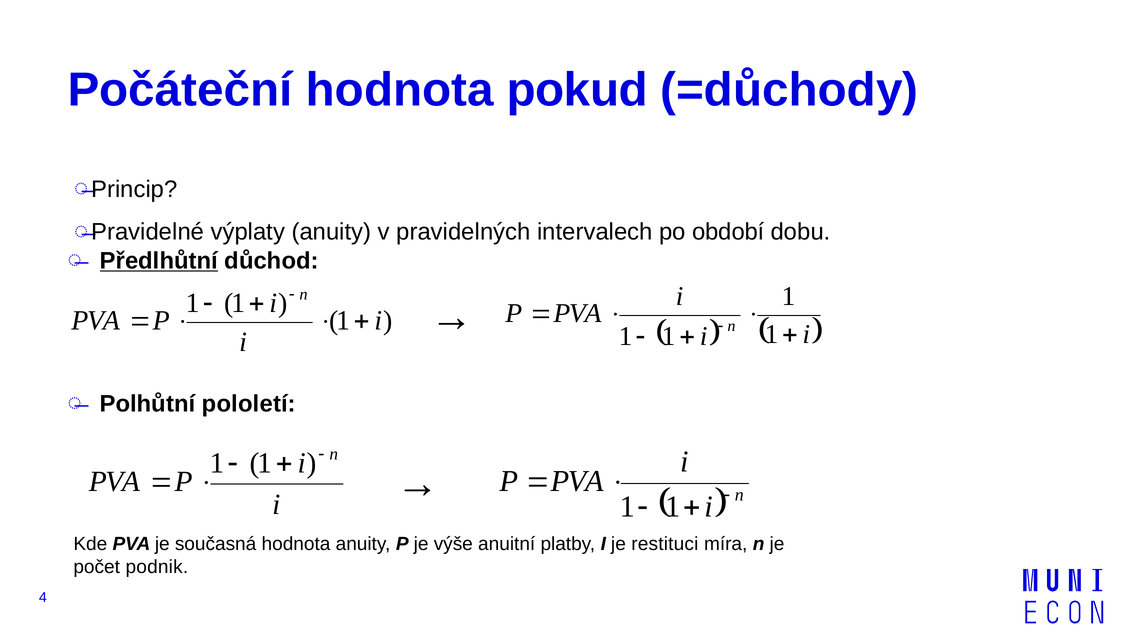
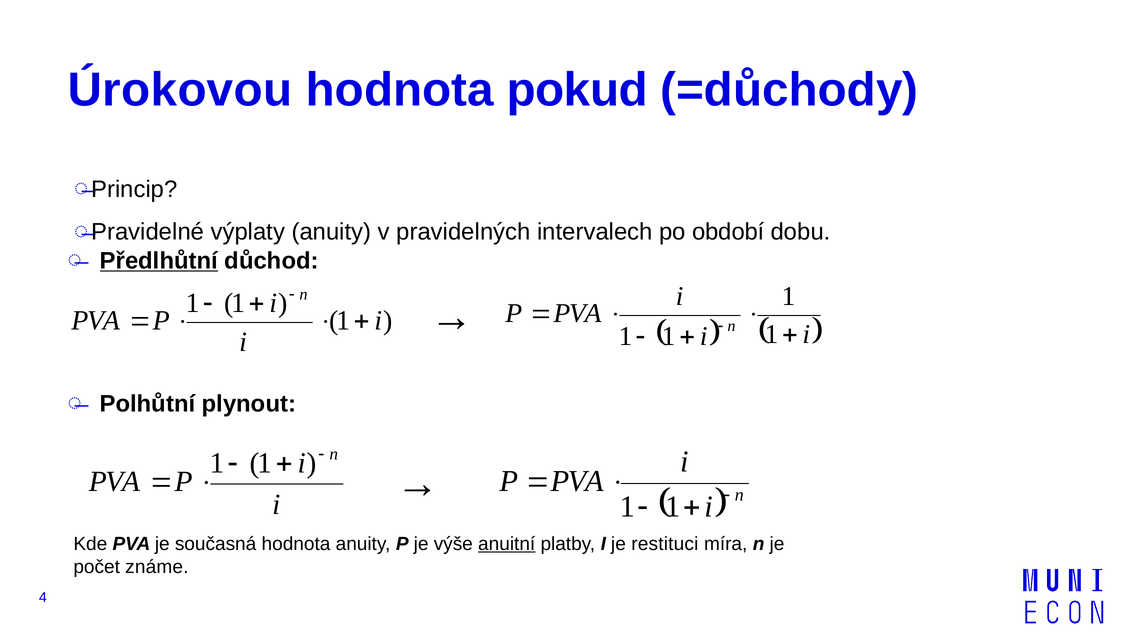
Počáteční: Počáteční -> Úrokovou
pololetí: pololetí -> plynout
anuitní underline: none -> present
podnik: podnik -> známe
